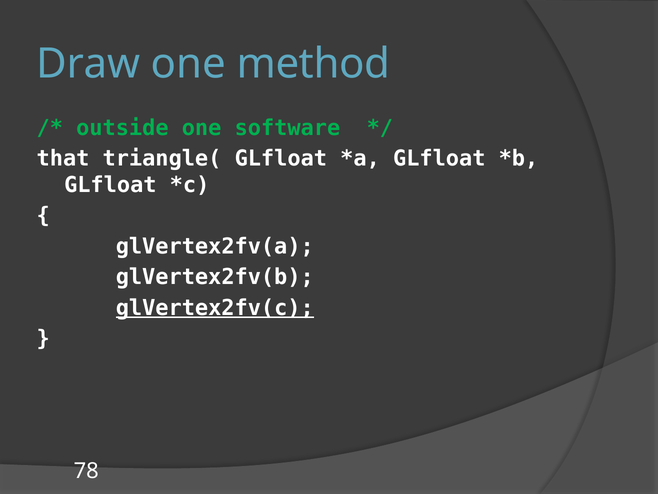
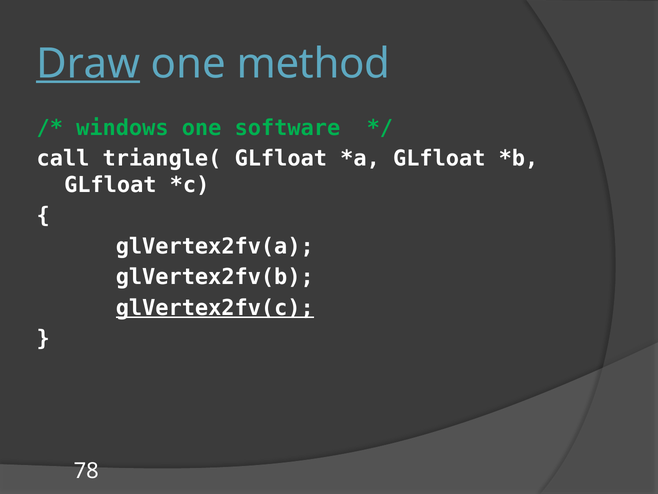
Draw underline: none -> present
outside: outside -> windows
that: that -> call
